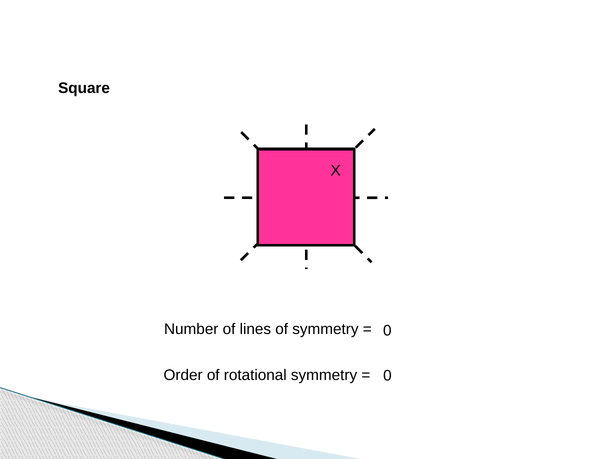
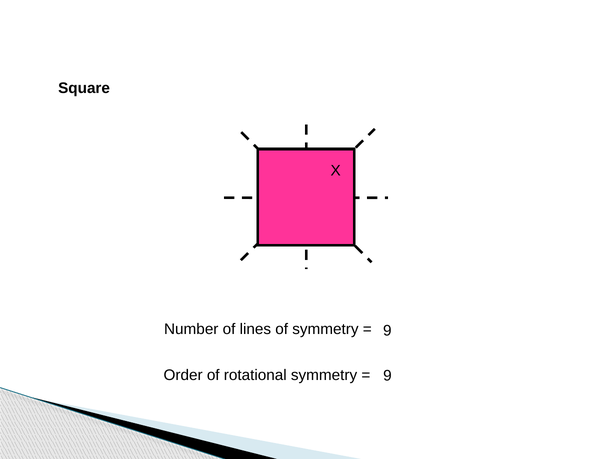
0 at (387, 331): 0 -> 9
0 at (387, 376): 0 -> 9
